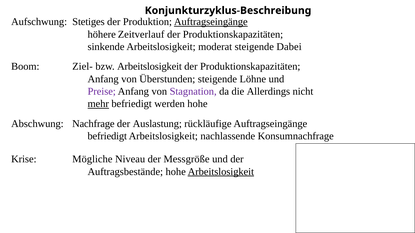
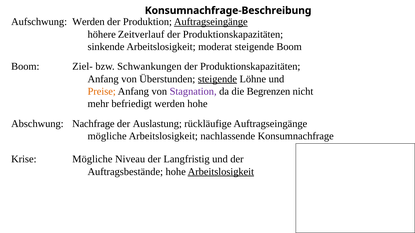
Konjunkturzyklus-Beschreibung: Konjunkturzyklus-Beschreibung -> Konsumnachfrage-Beschreibung
Aufschwung Stetiges: Stetiges -> Werden
steigende Dabei: Dabei -> Boom
bzw Arbeitslosigkeit: Arbeitslosigkeit -> Schwankungen
steigende at (217, 79) underline: none -> present
Preise colour: purple -> orange
Allerdings: Allerdings -> Begrenzen
mehr underline: present -> none
befriedigt at (107, 136): befriedigt -> mögliche
Messgröße: Messgröße -> Langfristig
